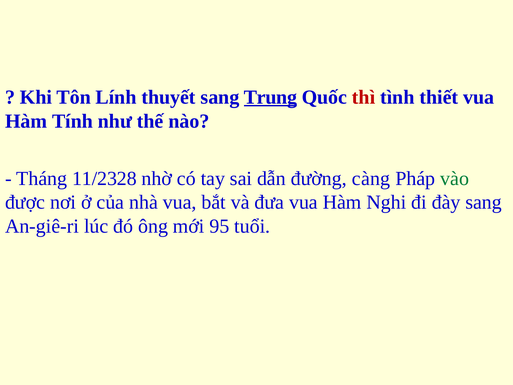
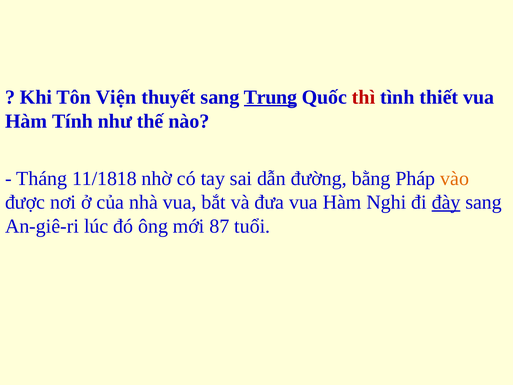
Lính: Lính -> Viện
11/2328: 11/2328 -> 11/1818
càng: càng -> bằng
vào colour: green -> orange
đày underline: none -> present
95: 95 -> 87
